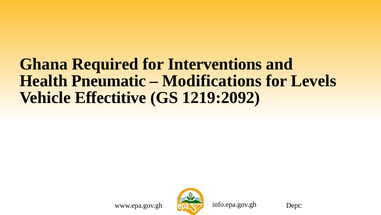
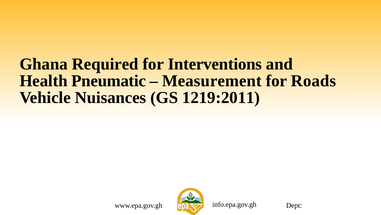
Modifications: Modifications -> Measurement
Levels: Levels -> Roads
Effectitive: Effectitive -> Nuisances
1219:2092: 1219:2092 -> 1219:2011
